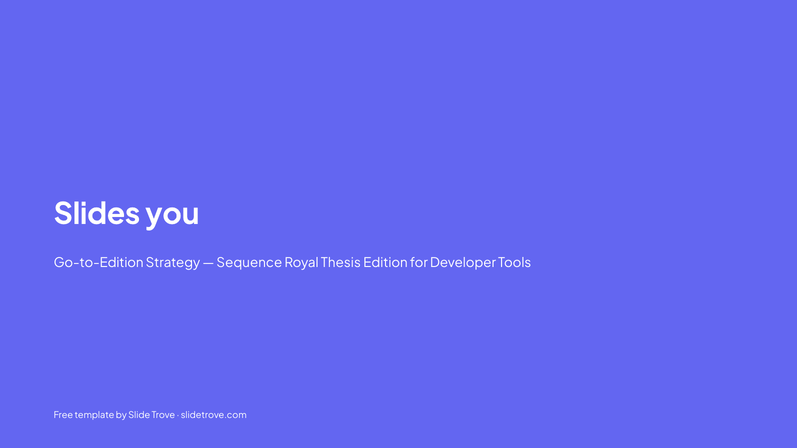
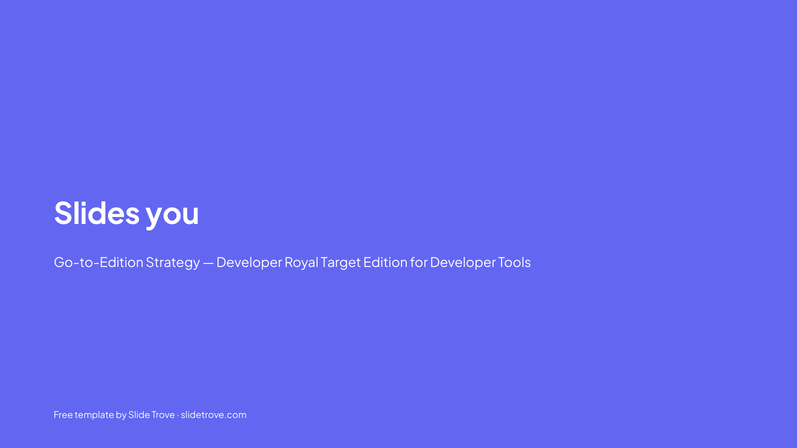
Sequence at (249, 263): Sequence -> Developer
Thesis: Thesis -> Target
